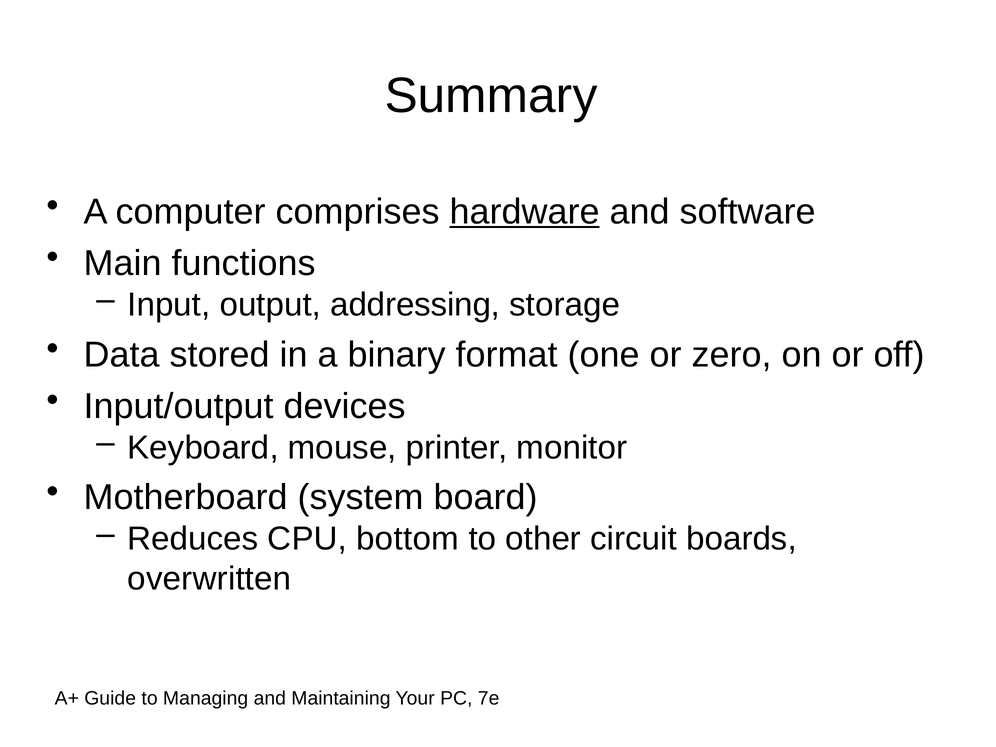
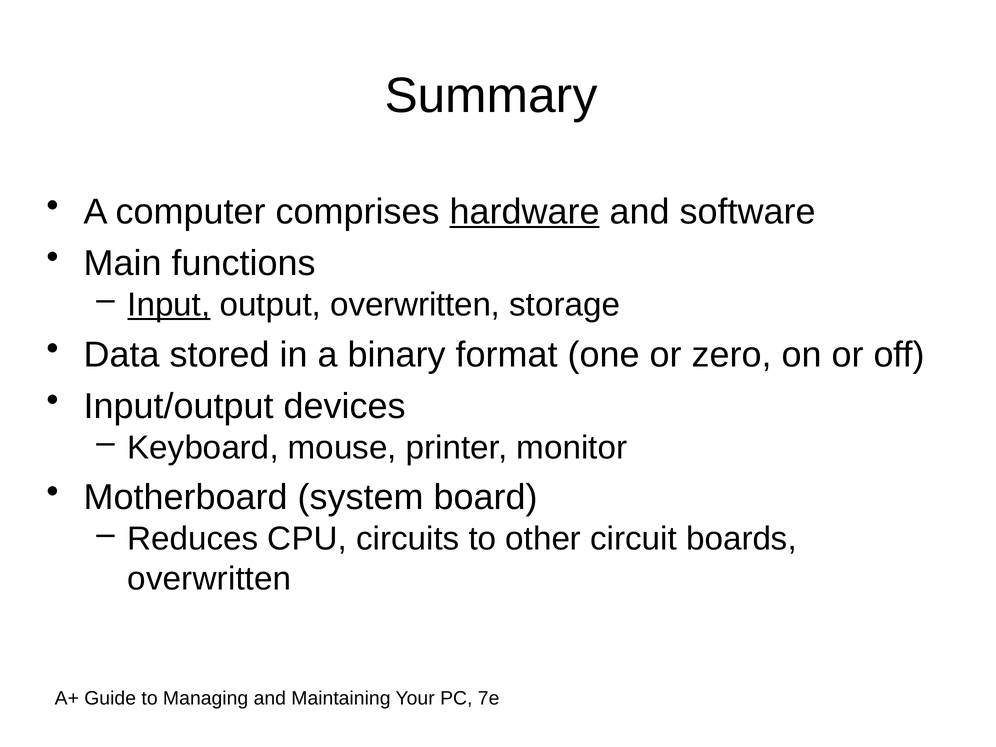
Input underline: none -> present
output addressing: addressing -> overwritten
bottom: bottom -> circuits
